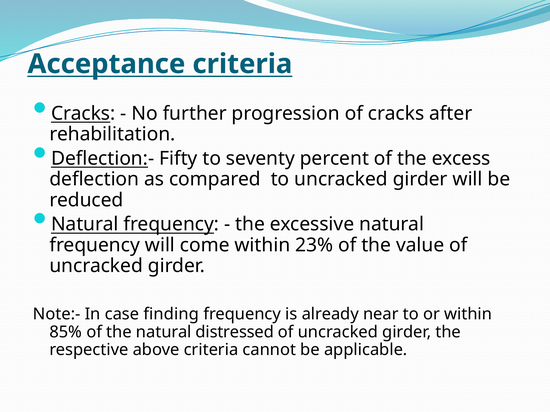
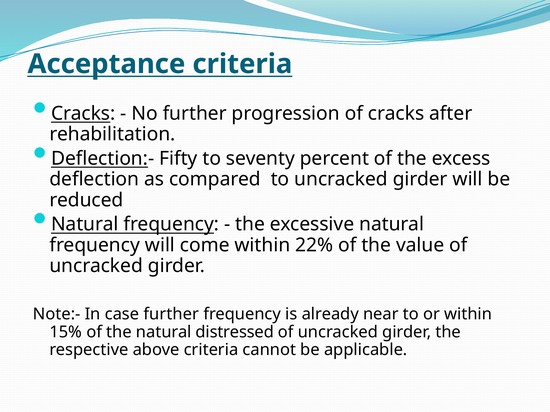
23%: 23% -> 22%
case finding: finding -> further
85%: 85% -> 15%
